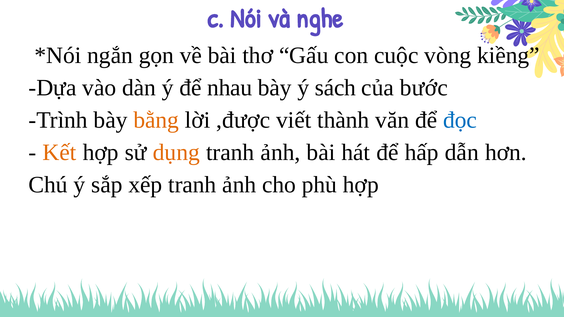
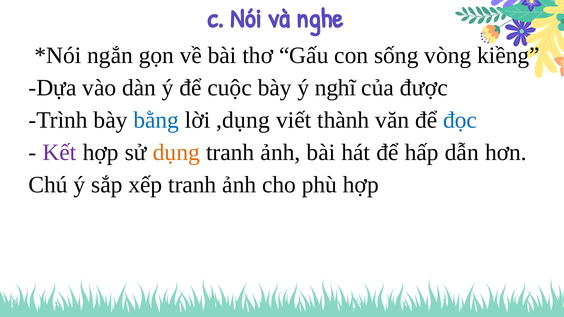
cuộc: cuộc -> sống
nhau: nhau -> cuộc
sách: sách -> nghĩ
bước: bước -> được
bằng colour: orange -> blue
,được: ,được -> ,dụng
Kết colour: orange -> purple
